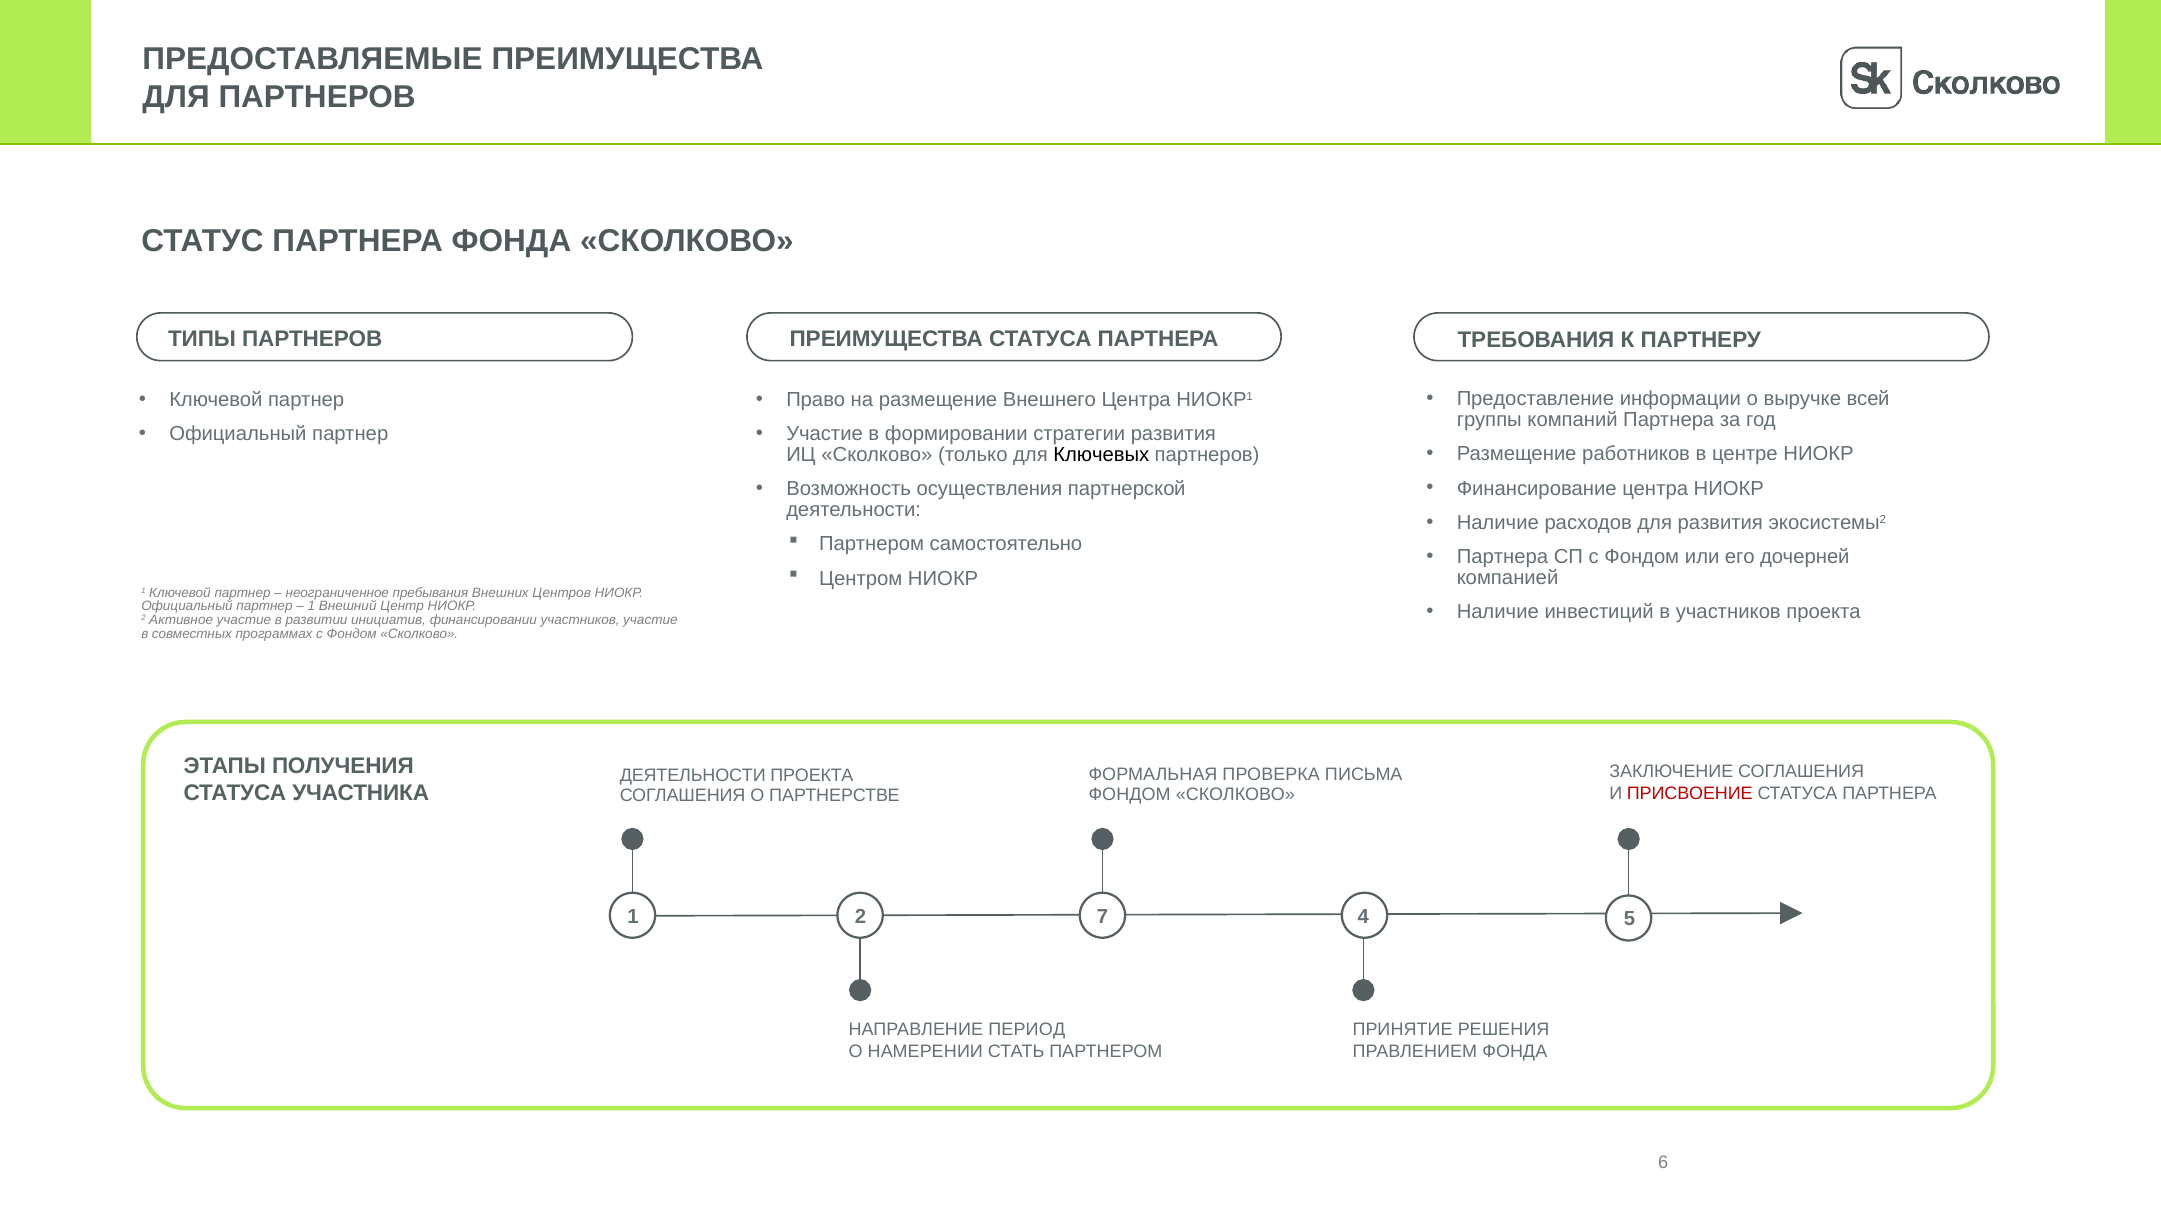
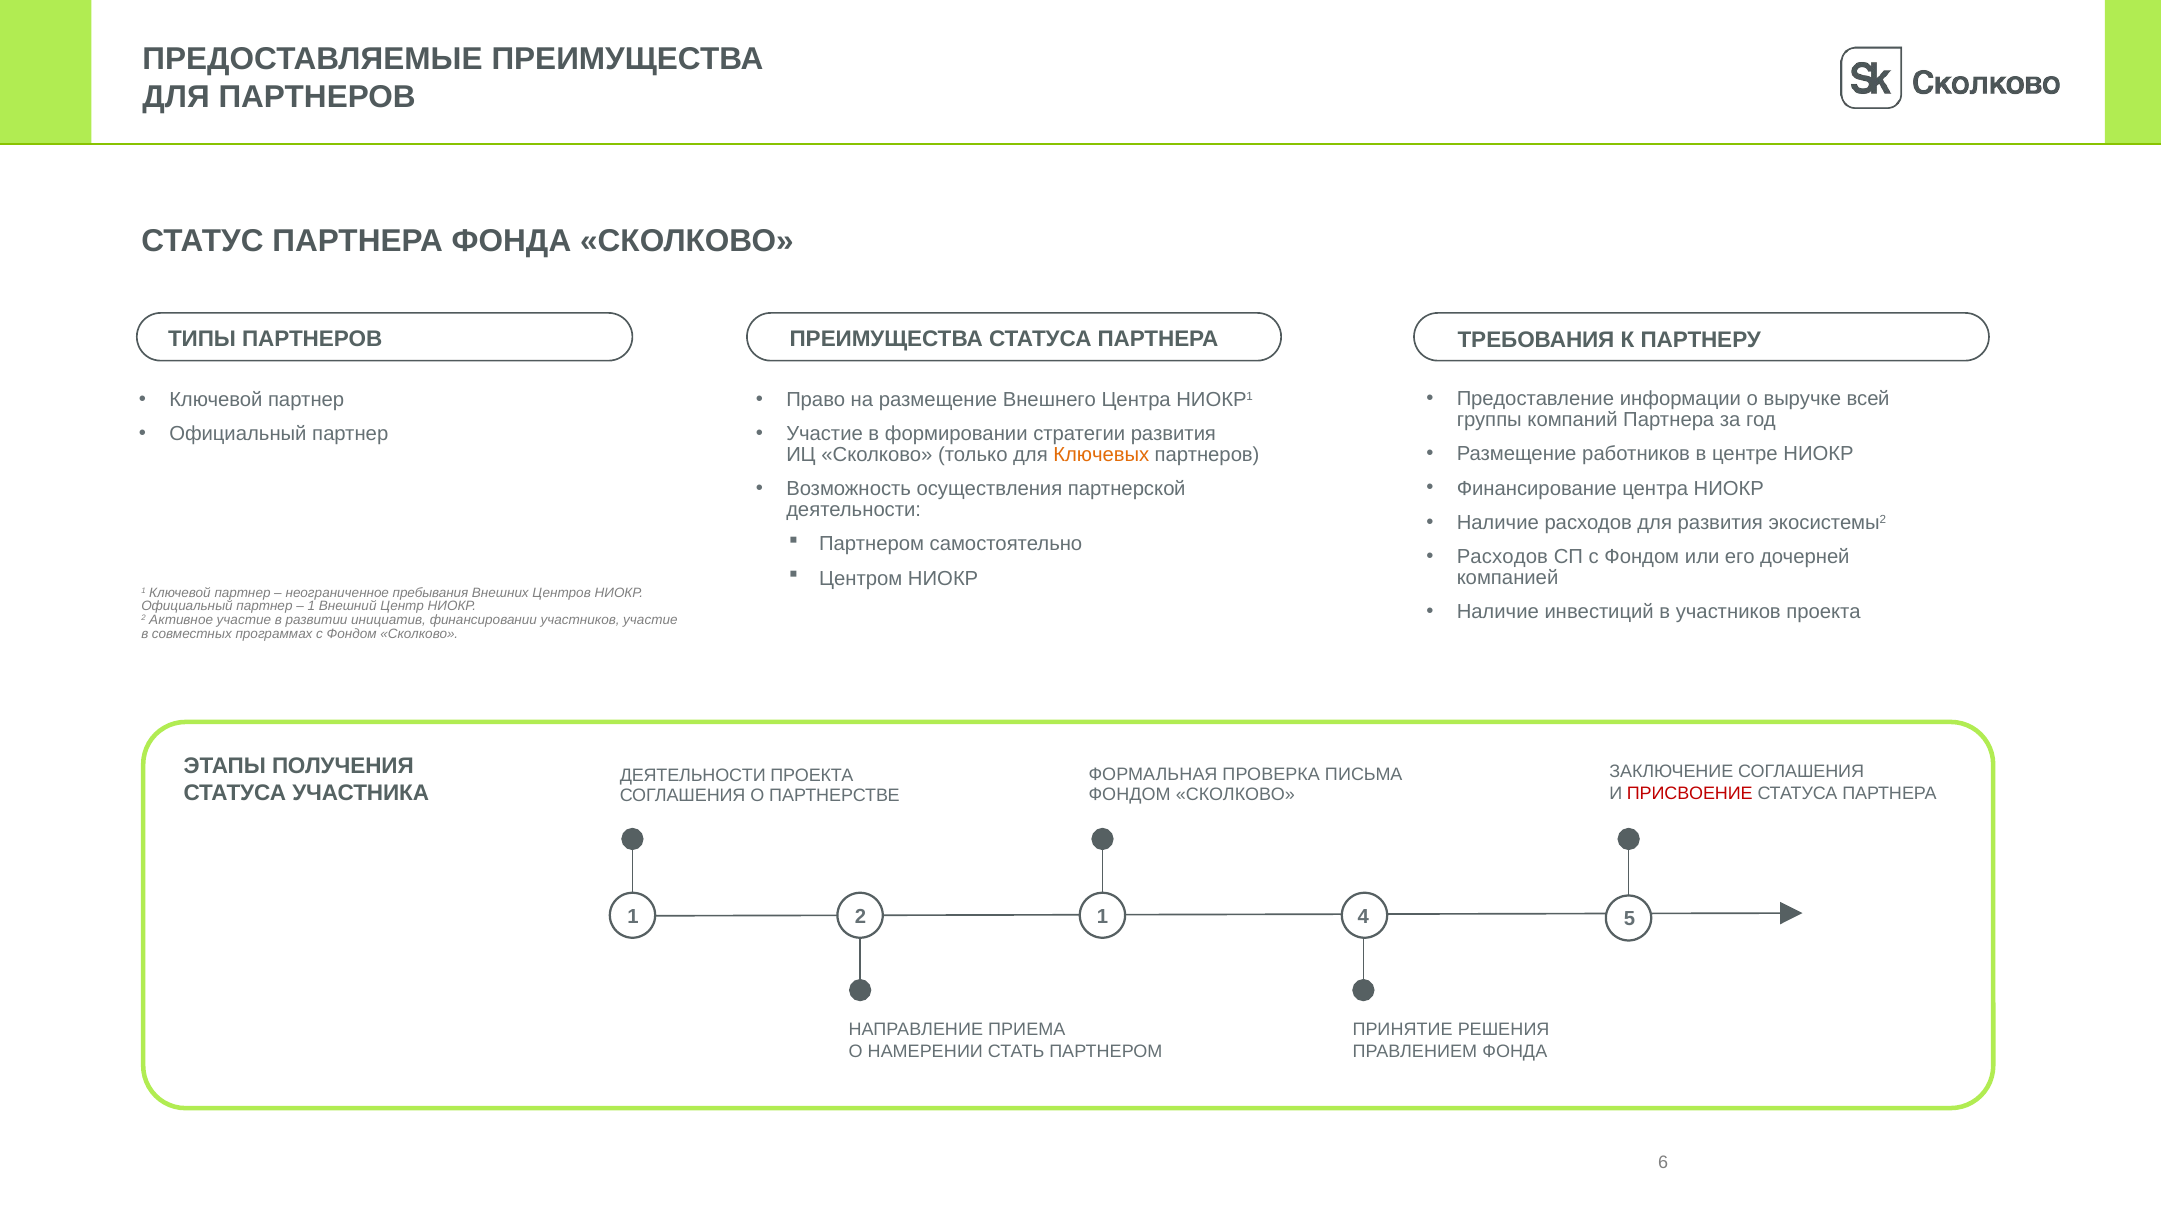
Ключевых colour: black -> orange
Партнера at (1502, 557): Партнера -> Расходов
2 7: 7 -> 1
ПЕРИОД: ПЕРИОД -> ПРИЕМА
